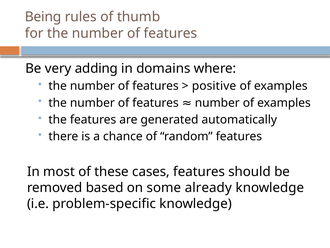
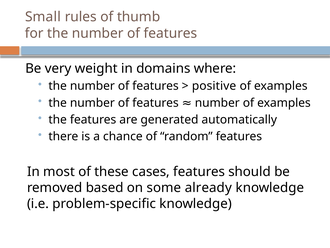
Being: Being -> Small
adding: adding -> weight
